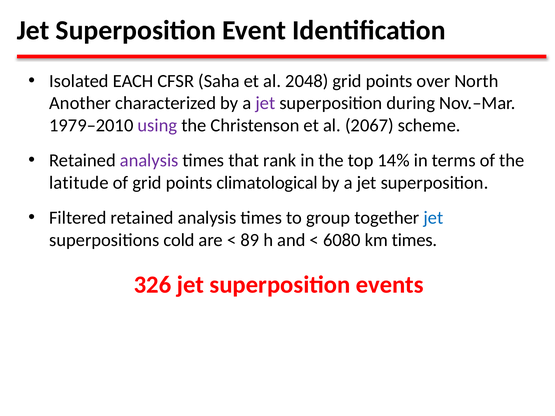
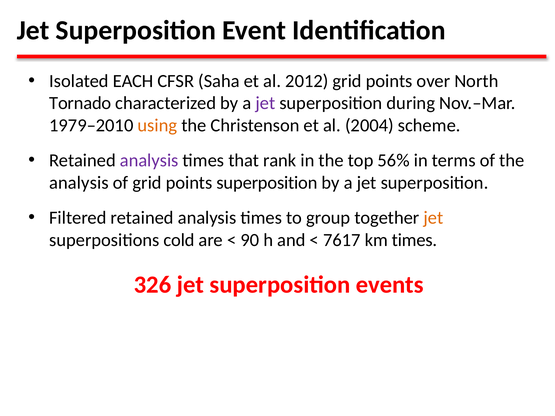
2048: 2048 -> 2012
Another: Another -> Tornado
using colour: purple -> orange
2067: 2067 -> 2004
14%: 14% -> 56%
latitude at (79, 183): latitude -> analysis
points climatological: climatological -> superposition
jet at (433, 218) colour: blue -> orange
89: 89 -> 90
6080: 6080 -> 7617
